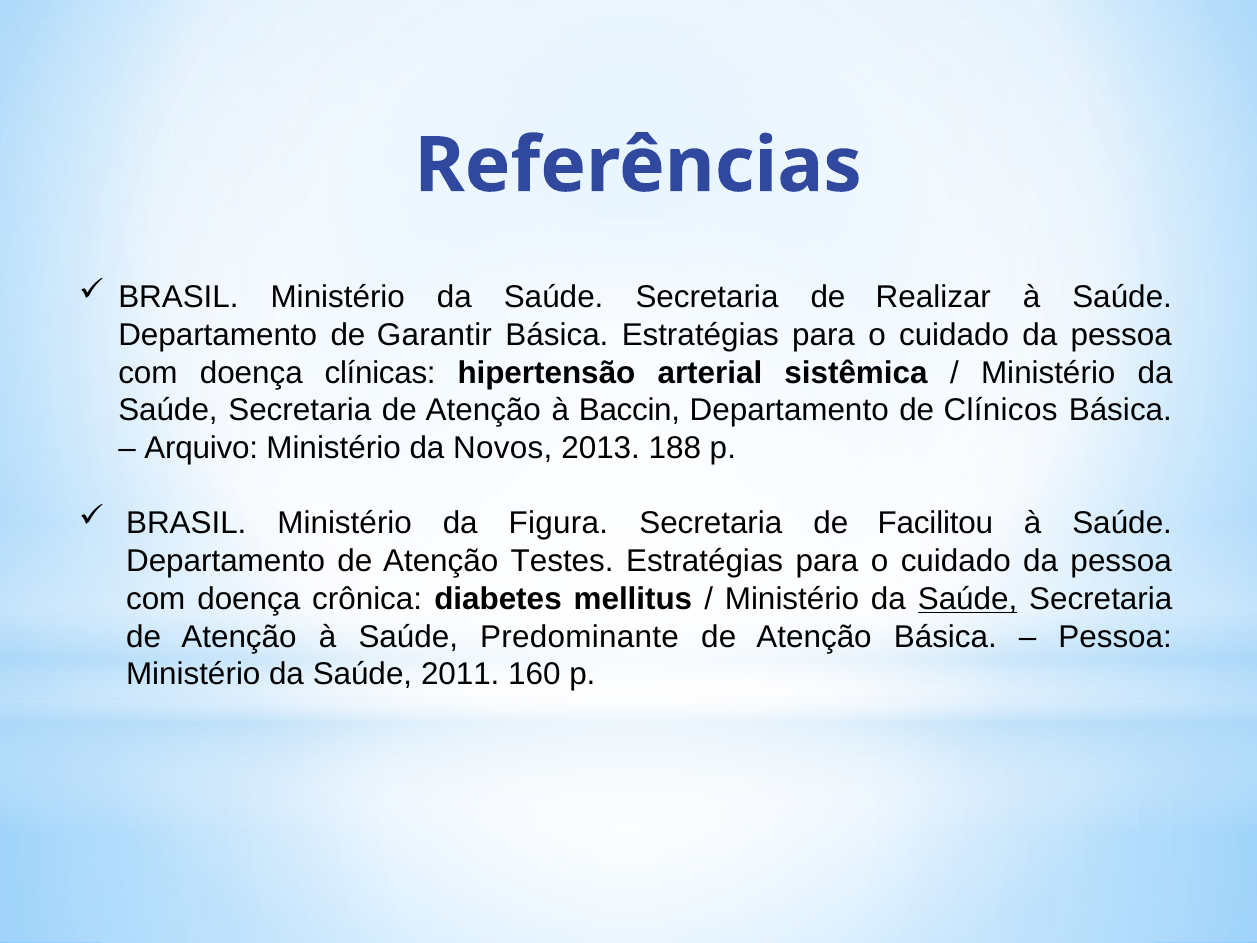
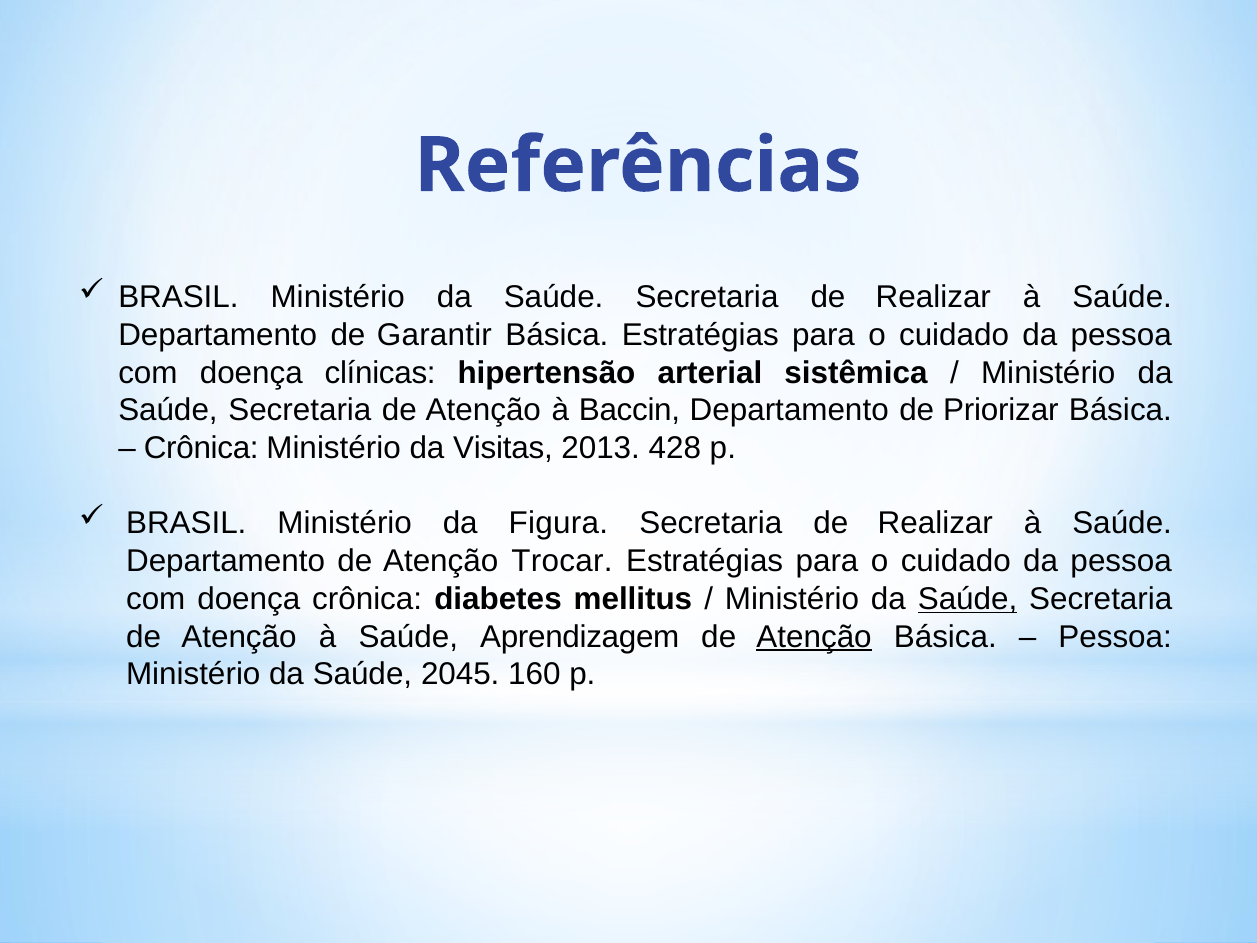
Clínicos: Clínicos -> Priorizar
Arquivo at (201, 448): Arquivo -> Crônica
Novos: Novos -> Visitas
188: 188 -> 428
Facilitou at (935, 523): Facilitou -> Realizar
Testes: Testes -> Trocar
Predominante: Predominante -> Aprendizagem
Atenção at (814, 637) underline: none -> present
2011: 2011 -> 2045
